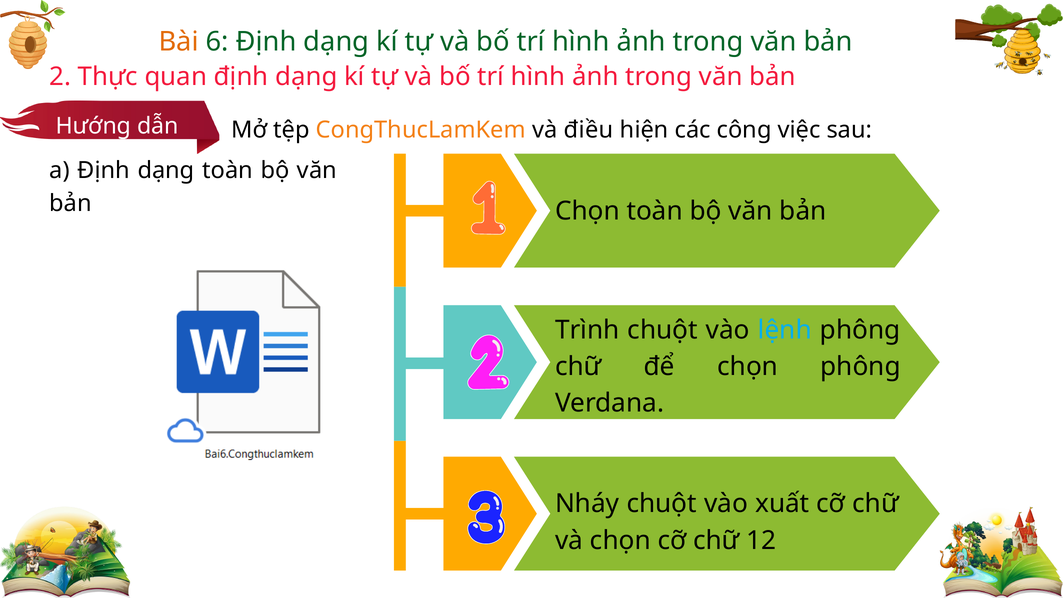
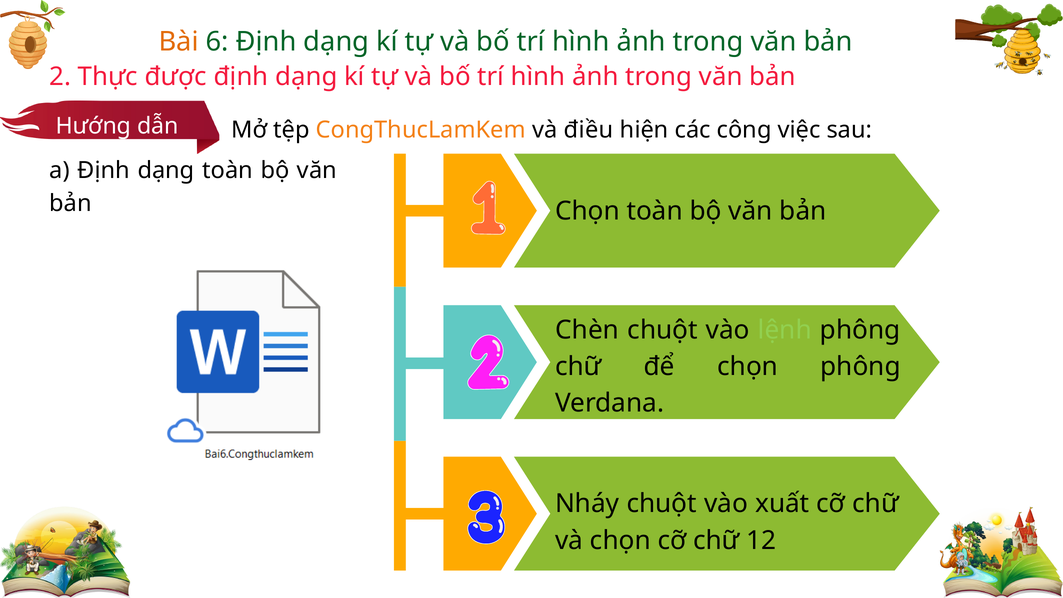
quan: quan -> được
Trình: Trình -> Chèn
lệnh colour: light blue -> light green
